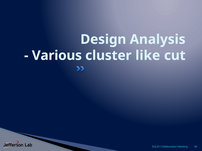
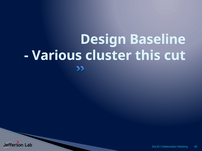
Analysis: Analysis -> Baseline
like: like -> this
